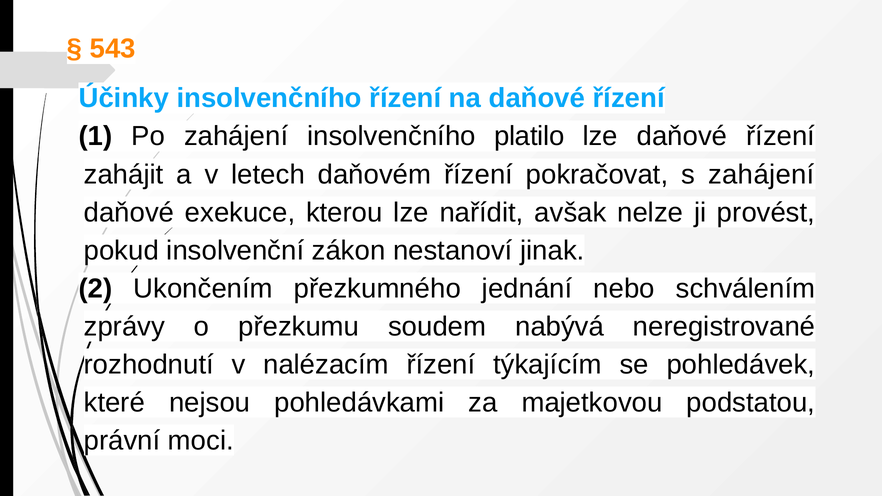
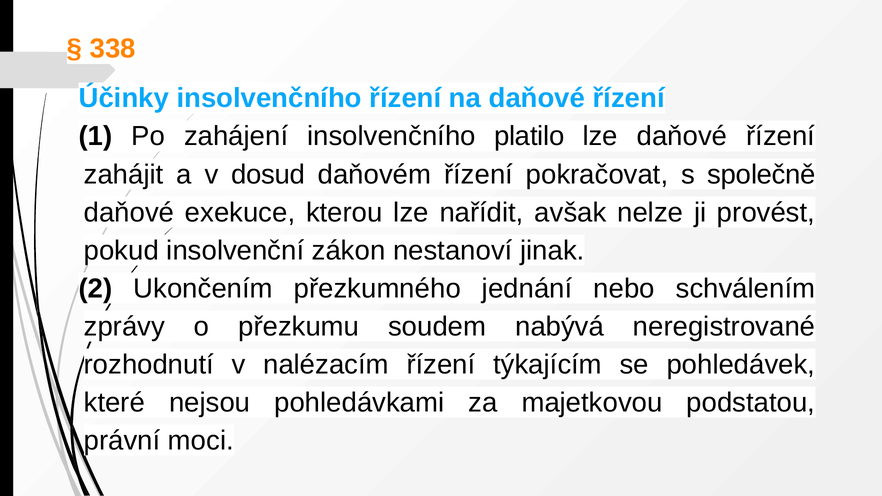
543: 543 -> 338
letech: letech -> dosud
s zahájení: zahájení -> společně
